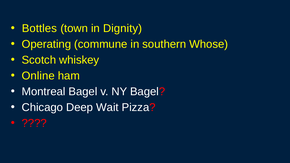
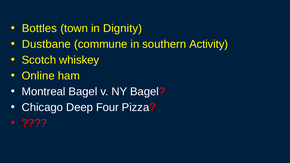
Operating: Operating -> Dustbane
Whose: Whose -> Activity
Wait: Wait -> Four
